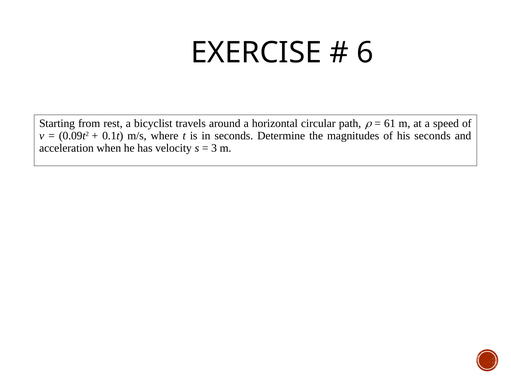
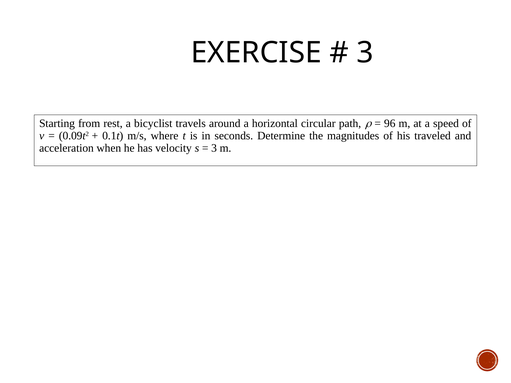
6 at (365, 53): 6 -> 3
61: 61 -> 96
his seconds: seconds -> traveled
